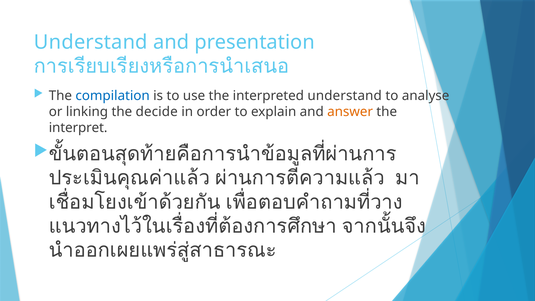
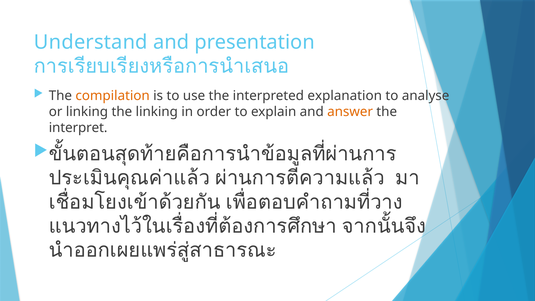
compilation colour: blue -> orange
interpreted understand: understand -> explanation
the decide: decide -> linking
